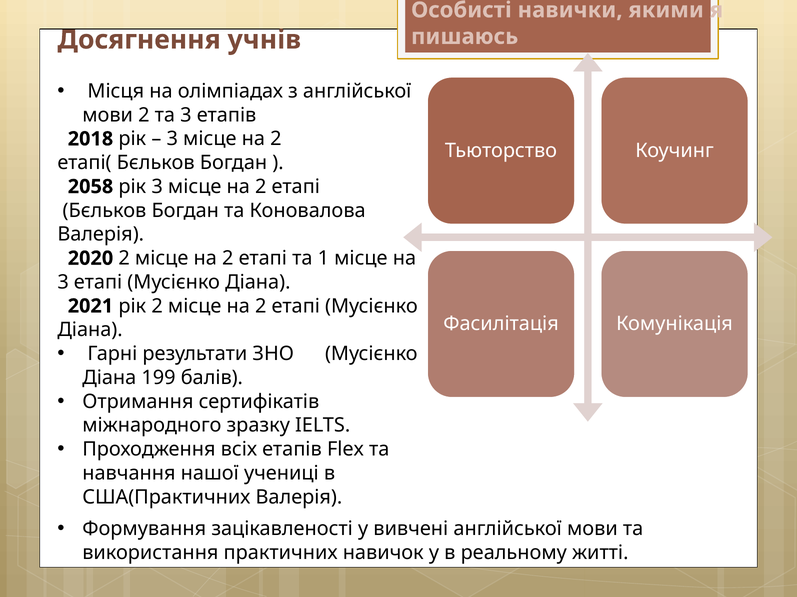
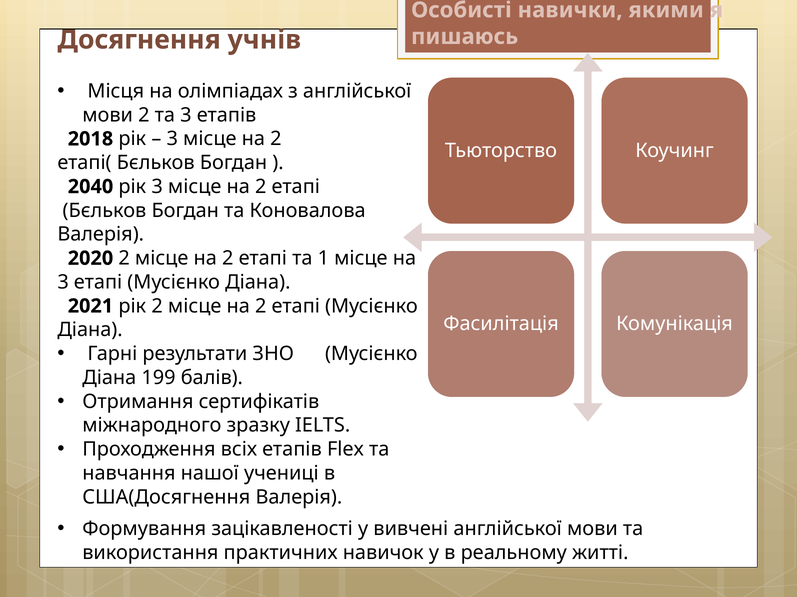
2058: 2058 -> 2040
США(Практичних: США(Практичних -> США(Досягнення
